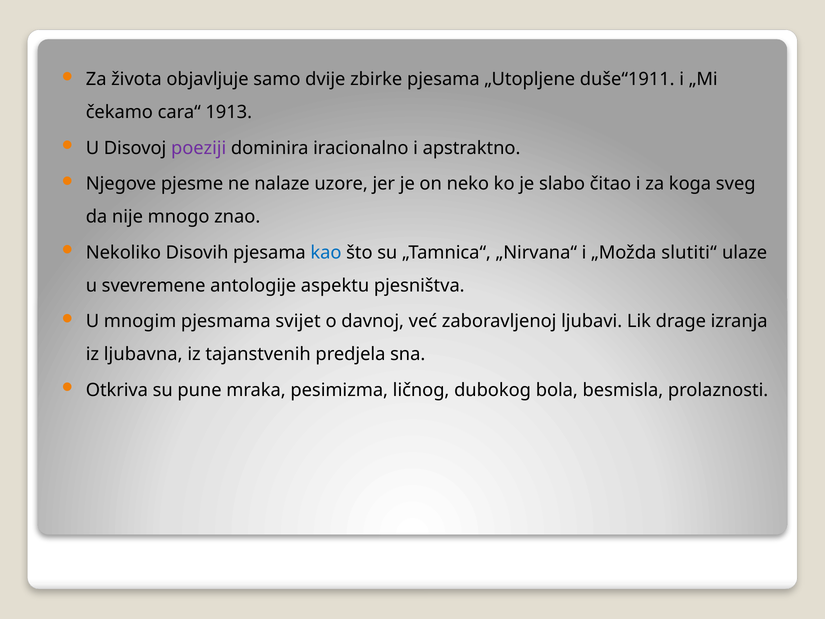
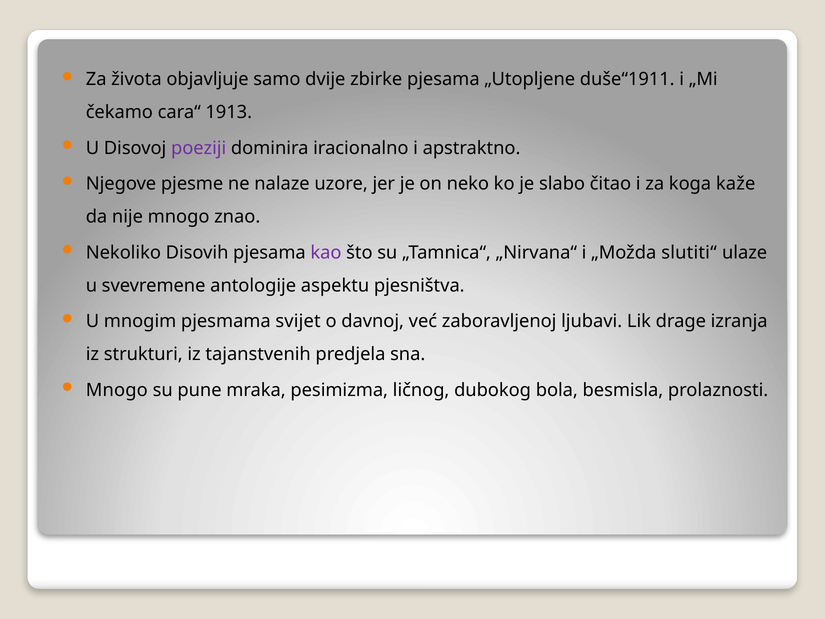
sveg: sveg -> kaže
kao colour: blue -> purple
ljubavna: ljubavna -> strukturi
Otkriva at (117, 390): Otkriva -> Mnogo
